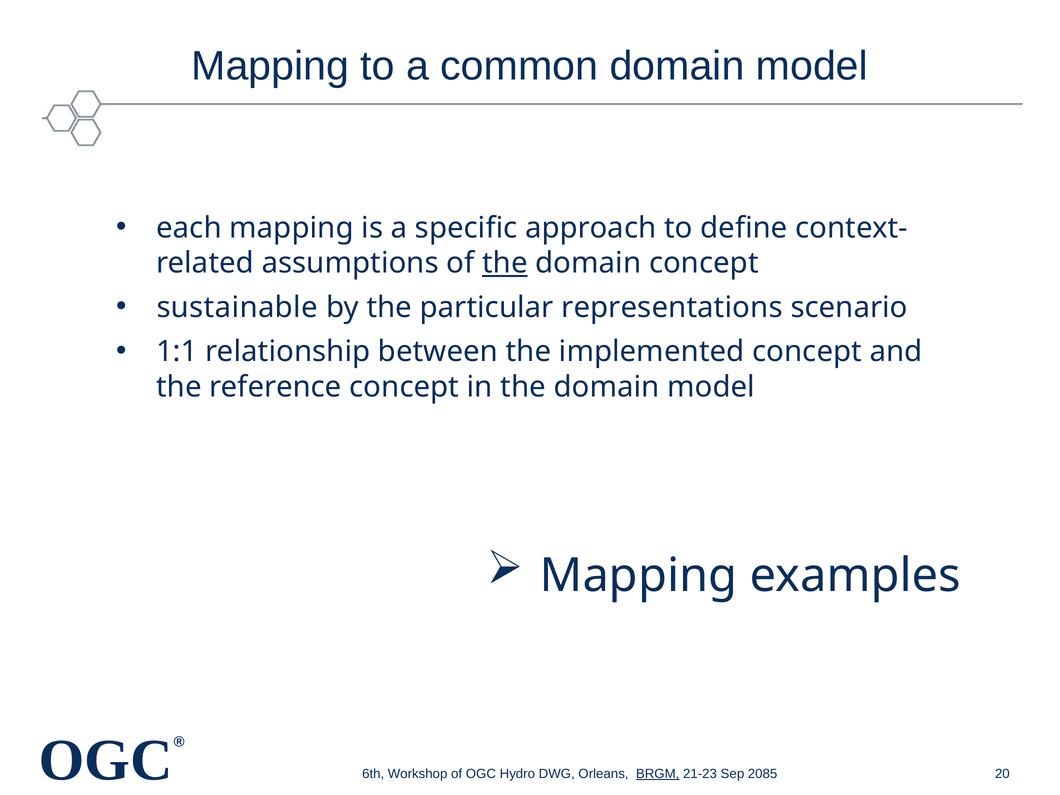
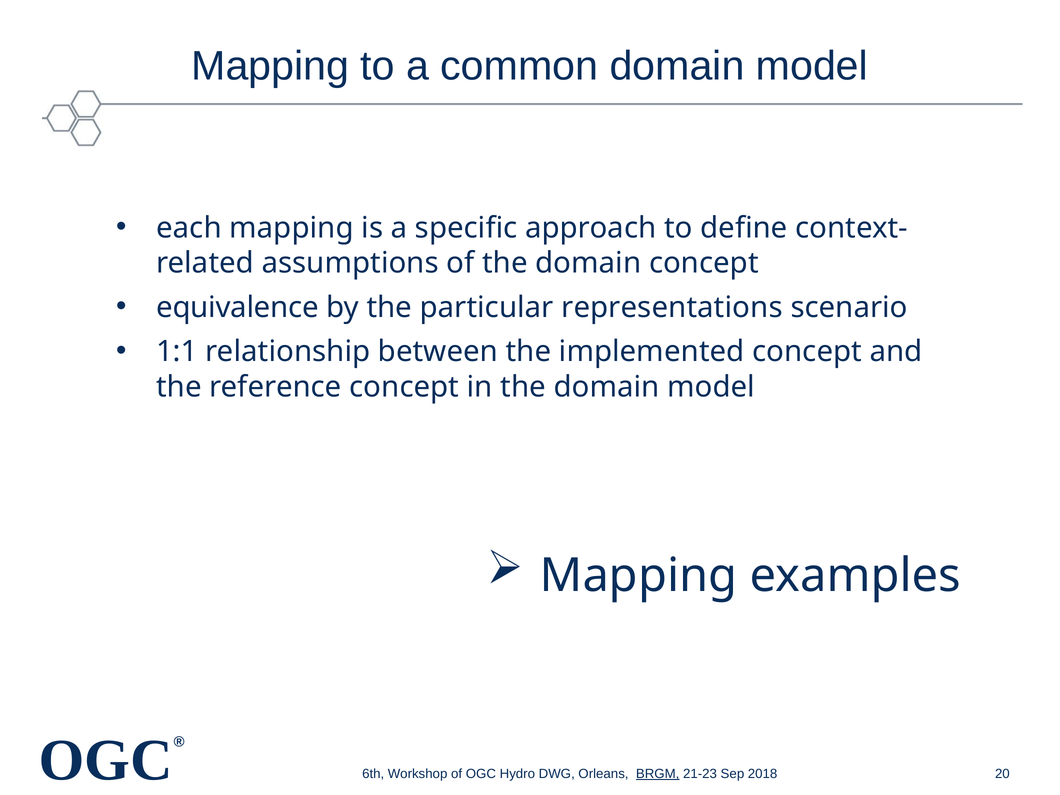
the at (505, 263) underline: present -> none
sustainable: sustainable -> equivalence
2085: 2085 -> 2018
